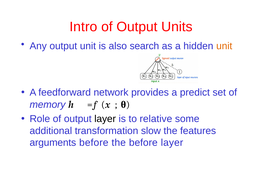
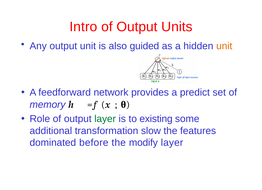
search: search -> guided
layer at (105, 119) colour: black -> green
relative: relative -> existing
arguments: arguments -> dominated
the before: before -> modify
